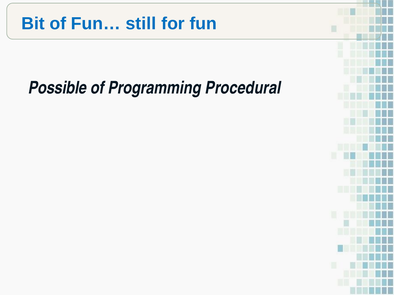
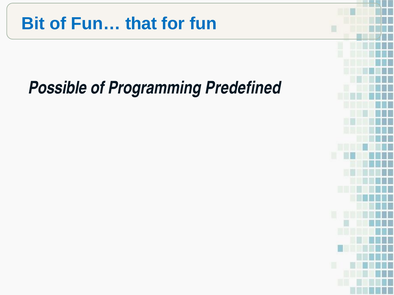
still: still -> that
Procedural: Procedural -> Predefined
